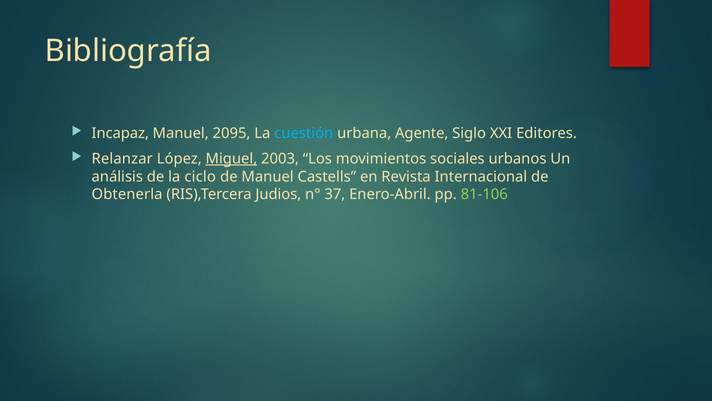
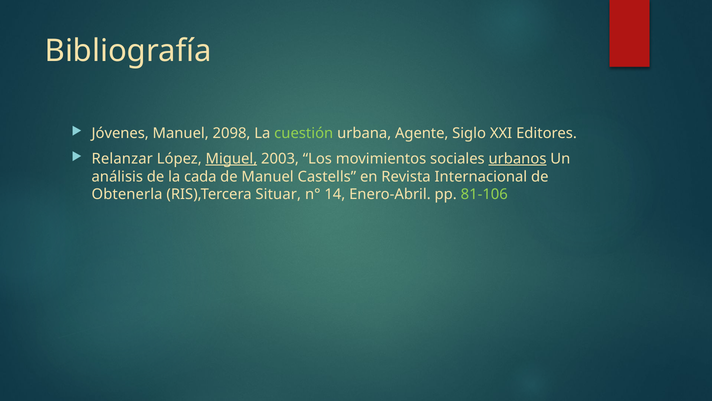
Incapaz: Incapaz -> Jóvenes
2095: 2095 -> 2098
cuestión colour: light blue -> light green
urbanos underline: none -> present
ciclo: ciclo -> cada
Judios: Judios -> Situar
37: 37 -> 14
